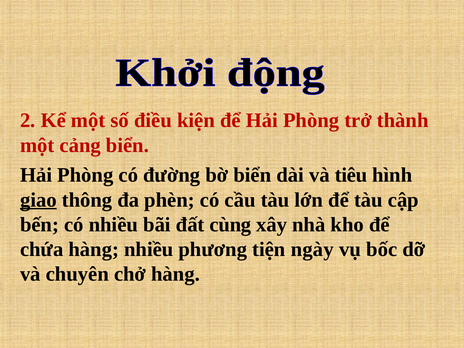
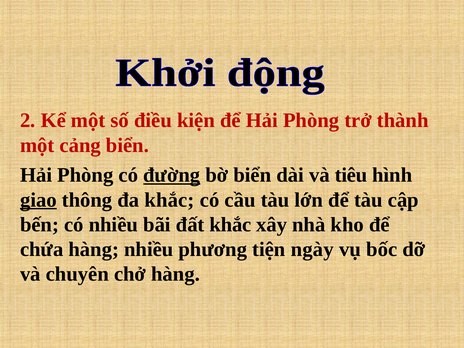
đường underline: none -> present
đa phèn: phèn -> khắc
đất cùng: cùng -> khắc
